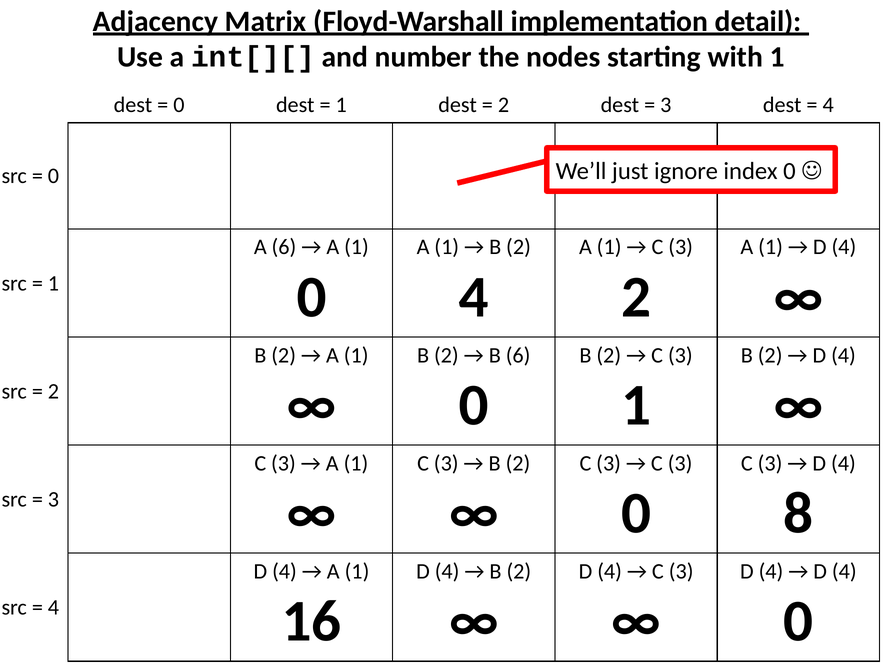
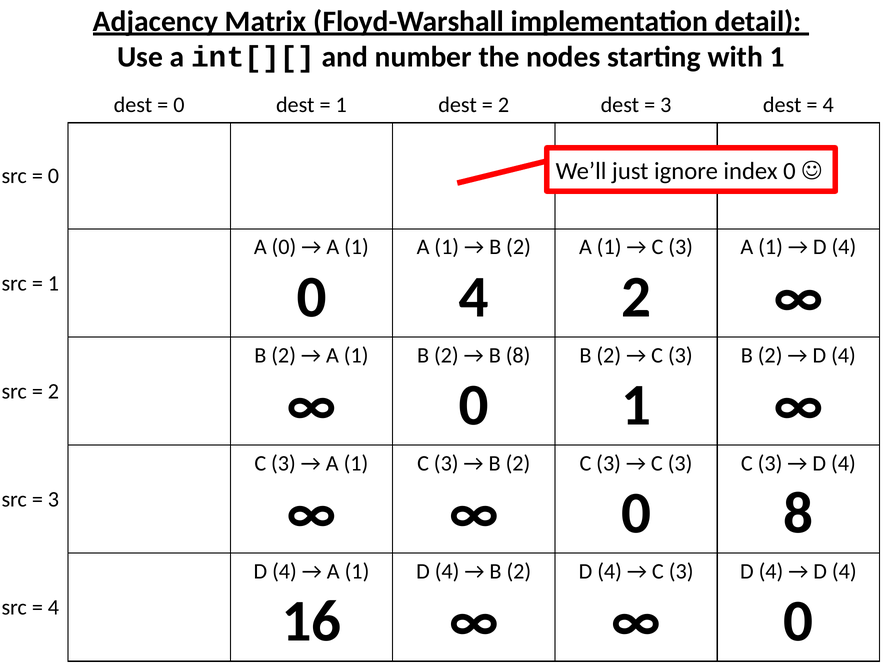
A 6: 6 -> 0
B 6: 6 -> 8
